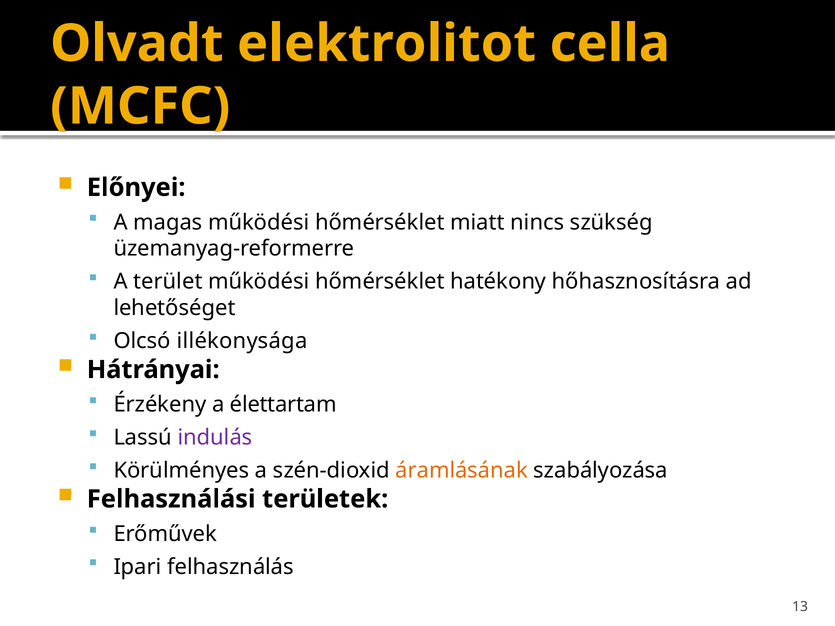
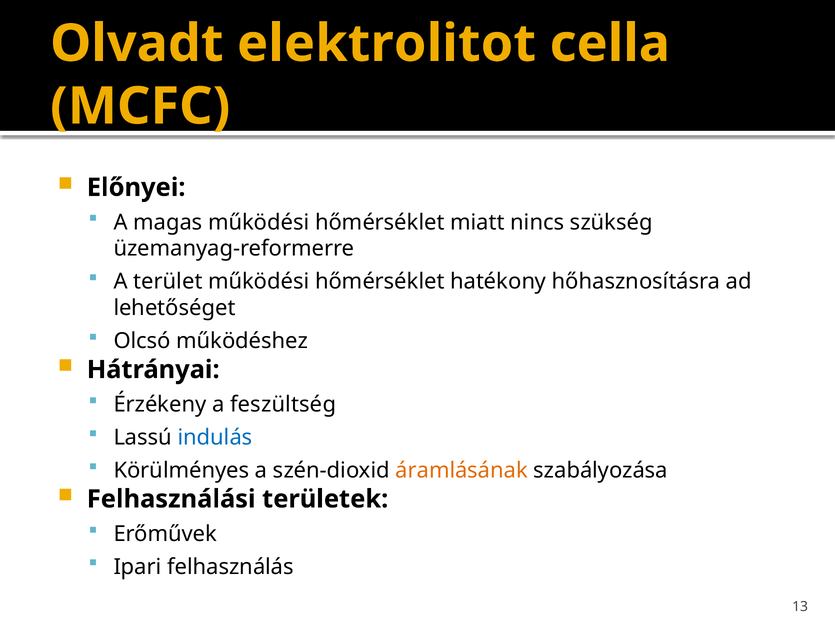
illékonysága: illékonysága -> működéshez
élettartam: élettartam -> feszültség
indulás colour: purple -> blue
